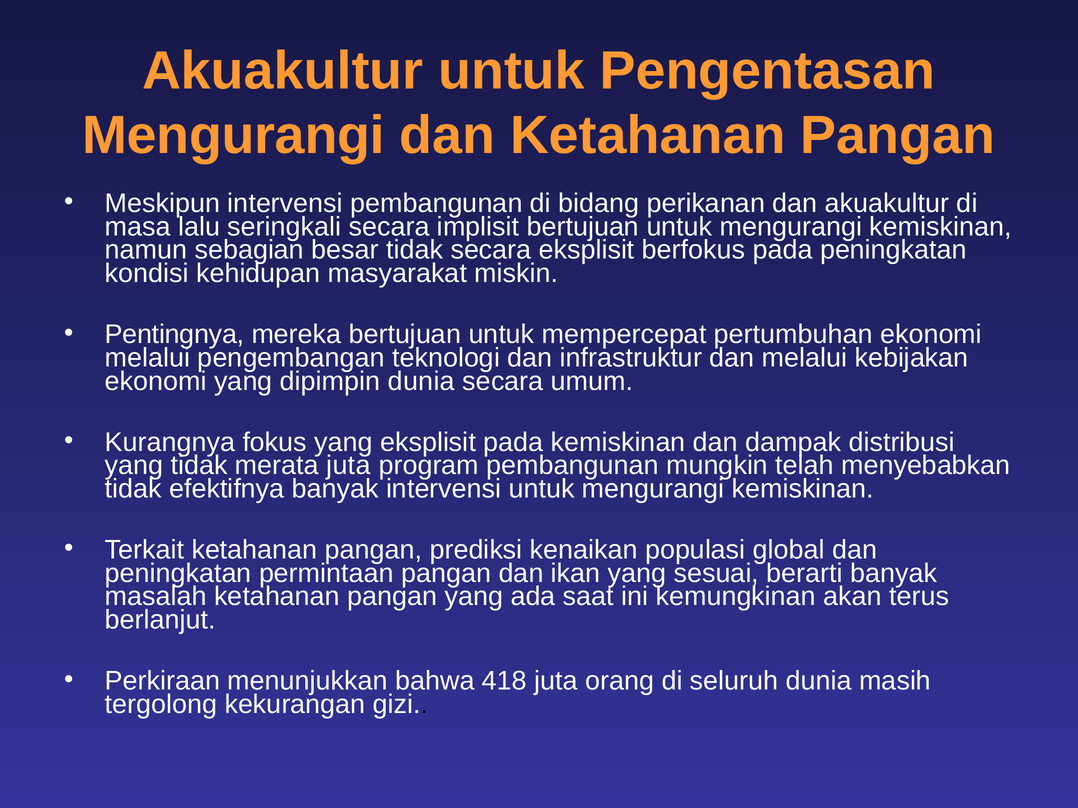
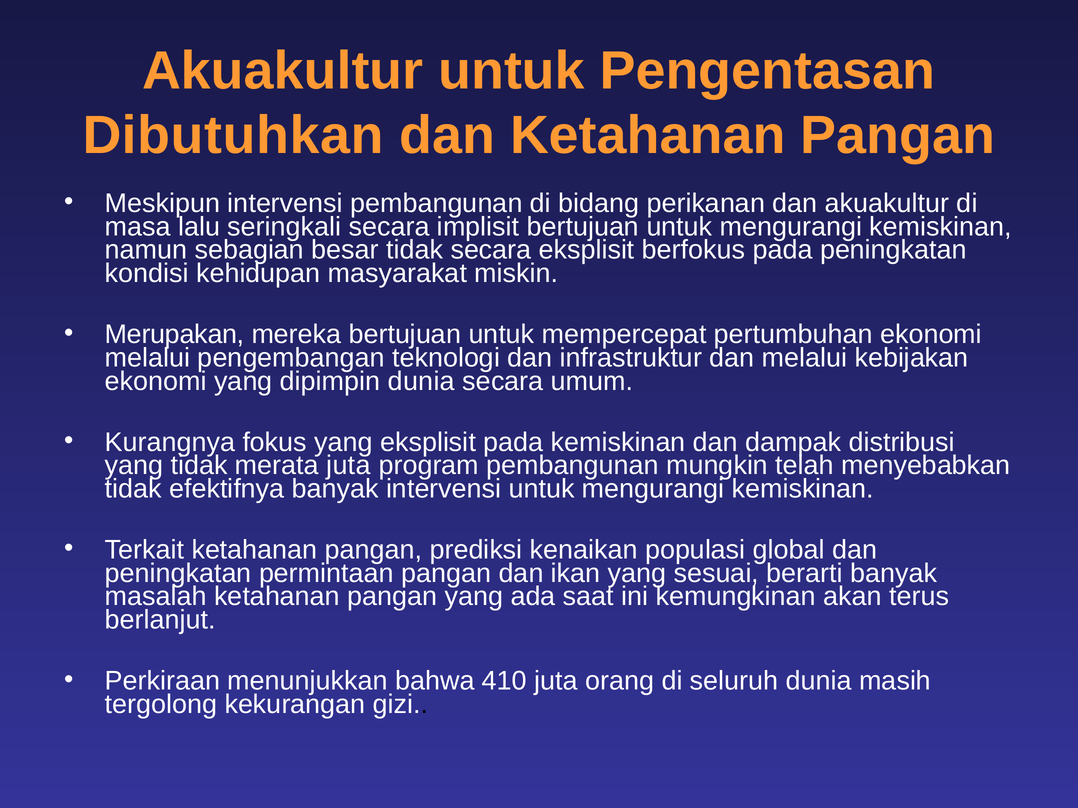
Mengurangi at (233, 136): Mengurangi -> Dibutuhkan
Pentingnya: Pentingnya -> Merupakan
418: 418 -> 410
